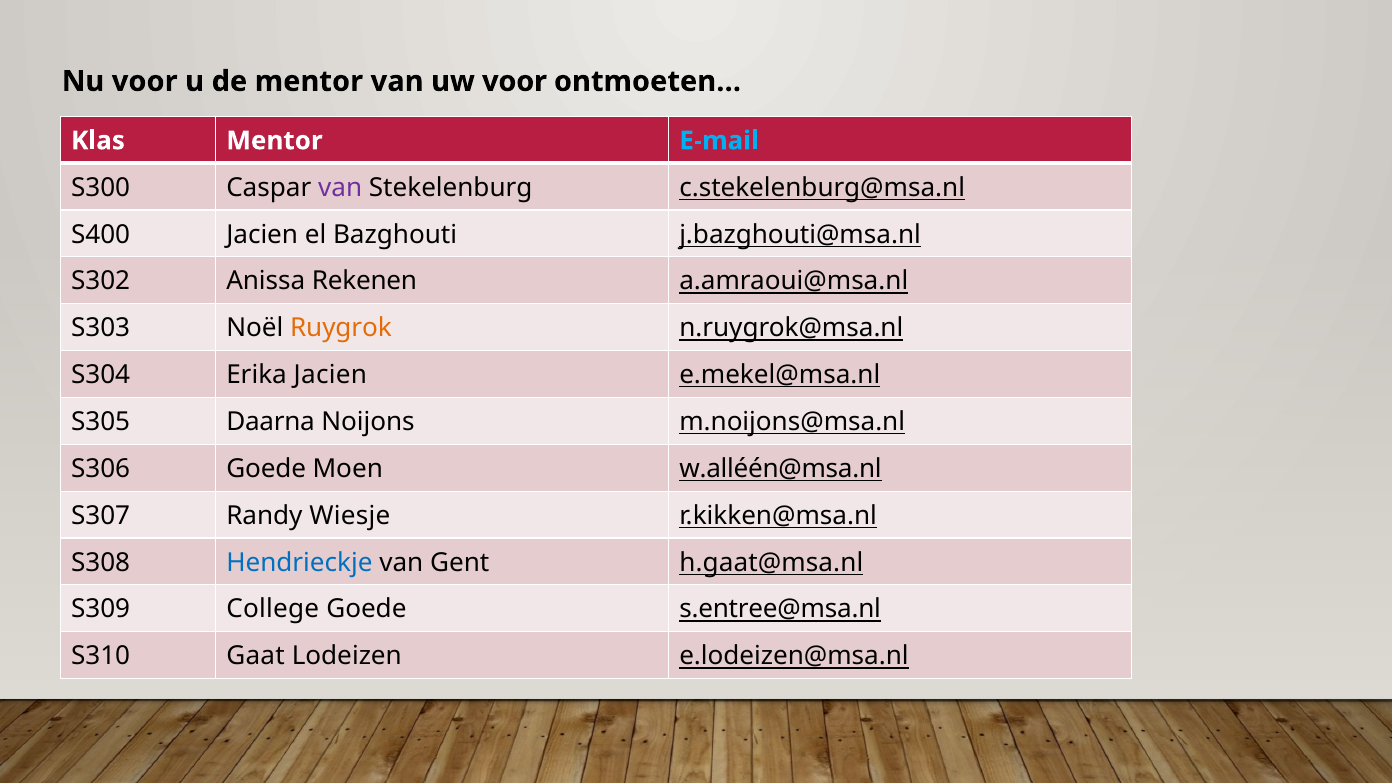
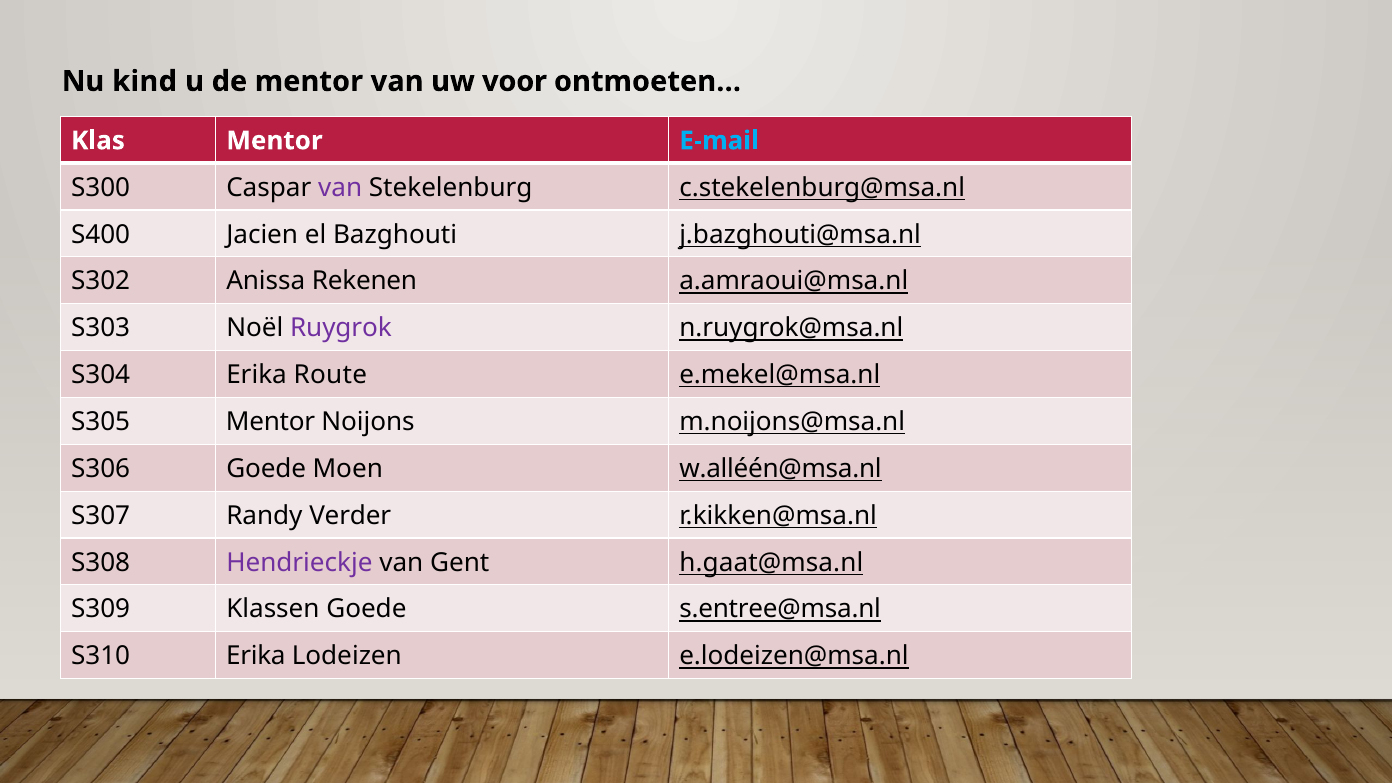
Nu voor: voor -> kind
Ruygrok colour: orange -> purple
Erika Jacien: Jacien -> Route
S305 Daarna: Daarna -> Mentor
Wiesje: Wiesje -> Verder
Hendrieckje colour: blue -> purple
College: College -> Klassen
S310 Gaat: Gaat -> Erika
